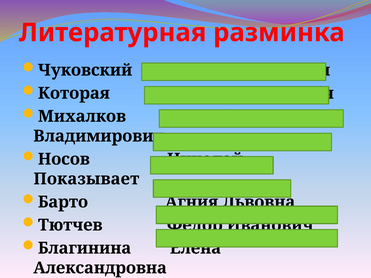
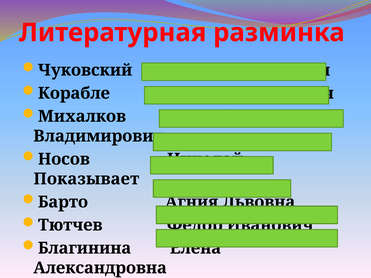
Которая: Которая -> Корабле
